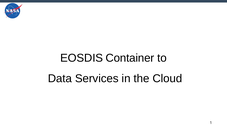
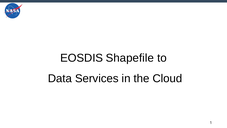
Container: Container -> Shapefile
